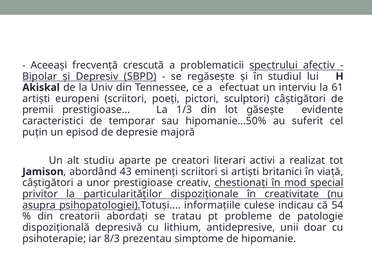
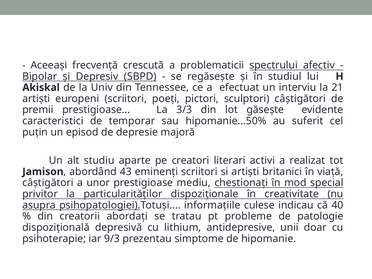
61: 61 -> 21
1/3: 1/3 -> 3/3
creativ: creativ -> mediu
54: 54 -> 40
8/3: 8/3 -> 9/3
